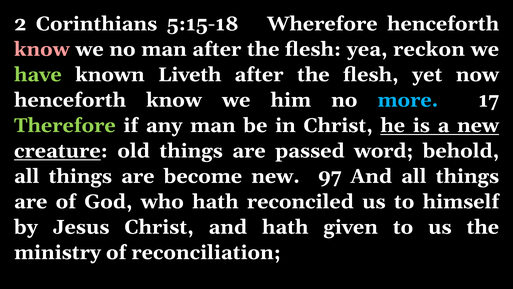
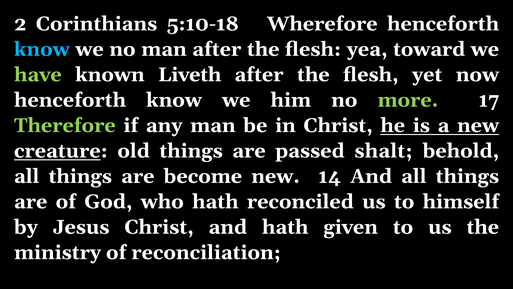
5:15-18: 5:15-18 -> 5:10-18
know at (42, 49) colour: pink -> light blue
reckon: reckon -> toward
more colour: light blue -> light green
word: word -> shalt
97: 97 -> 14
